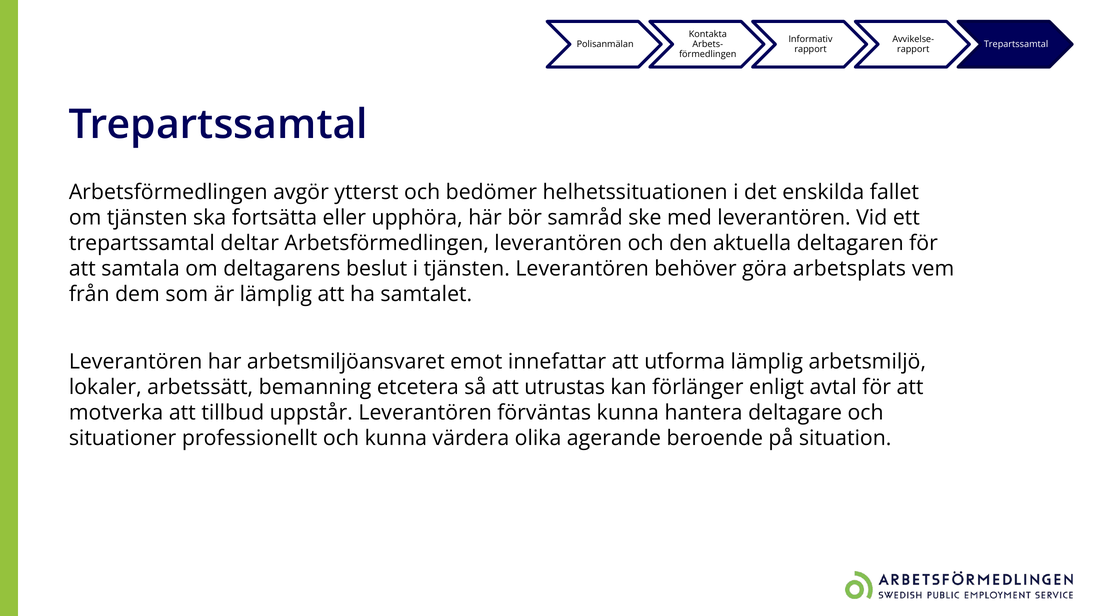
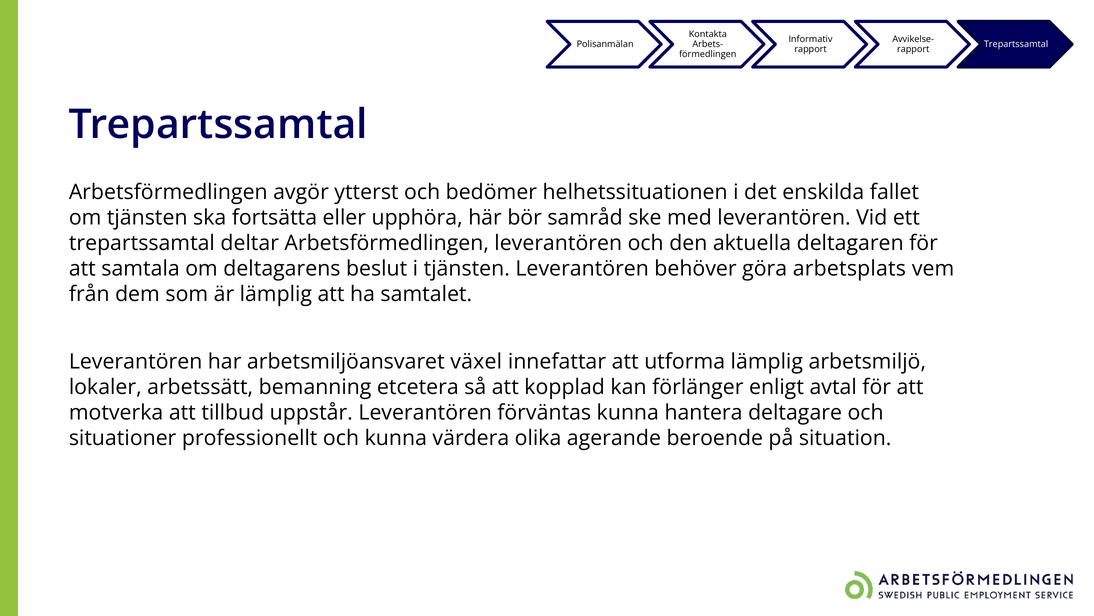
emot: emot -> växel
utrustas: utrustas -> kopplad
